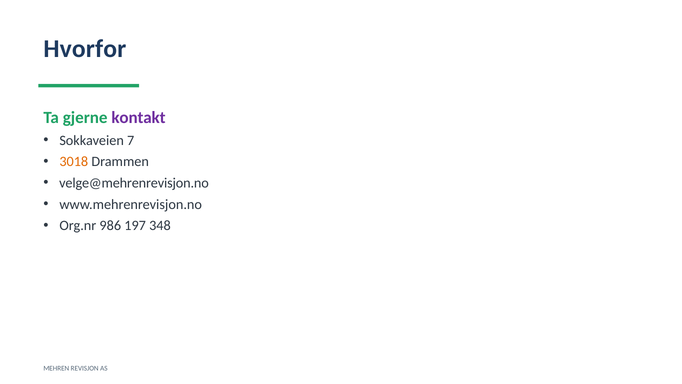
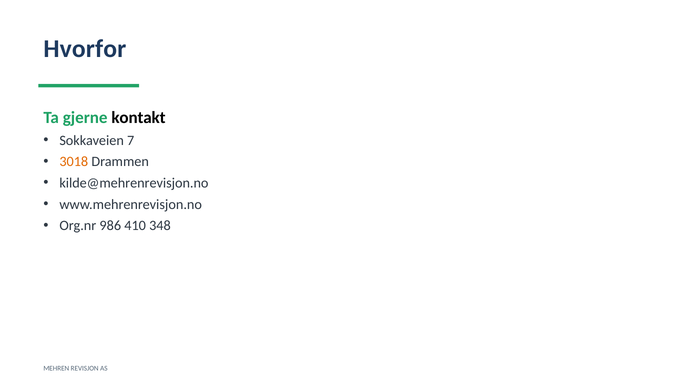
kontakt colour: purple -> black
velge@mehrenrevisjon.no: velge@mehrenrevisjon.no -> kilde@mehrenrevisjon.no
197: 197 -> 410
